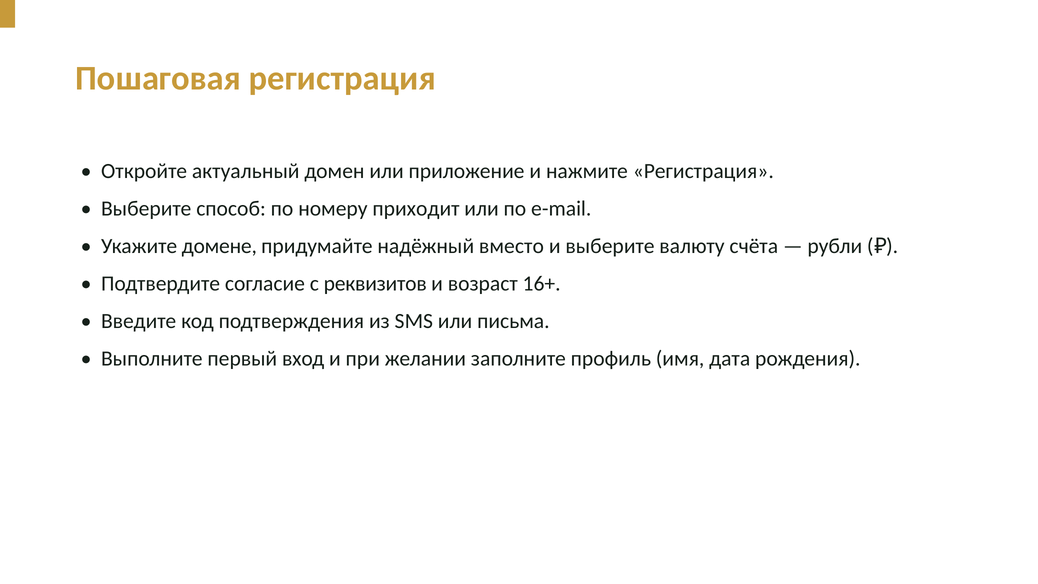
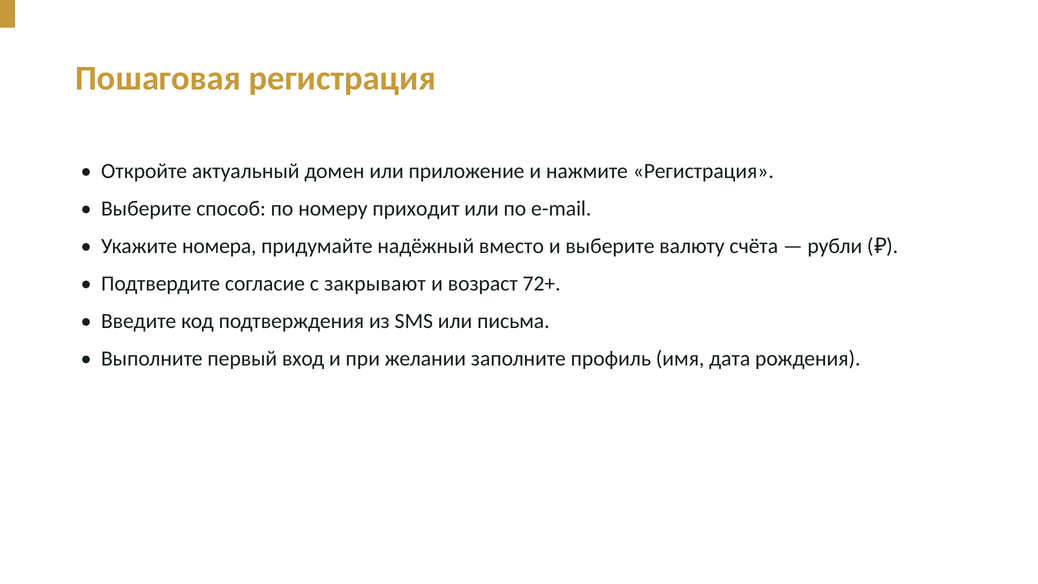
домене: домене -> номера
реквизитов: реквизитов -> закрывают
16+: 16+ -> 72+
